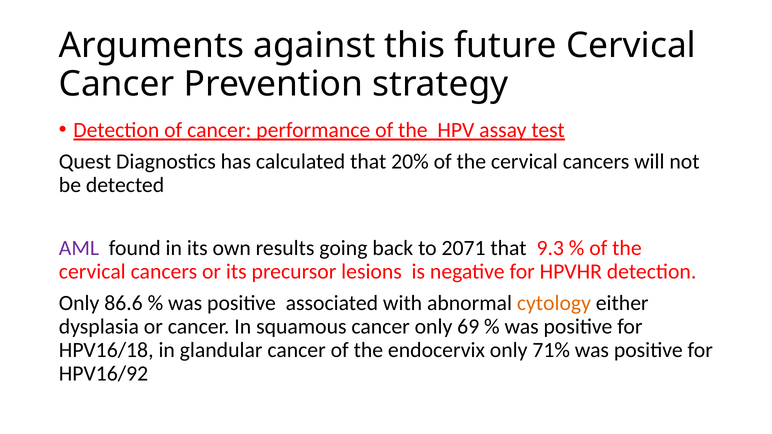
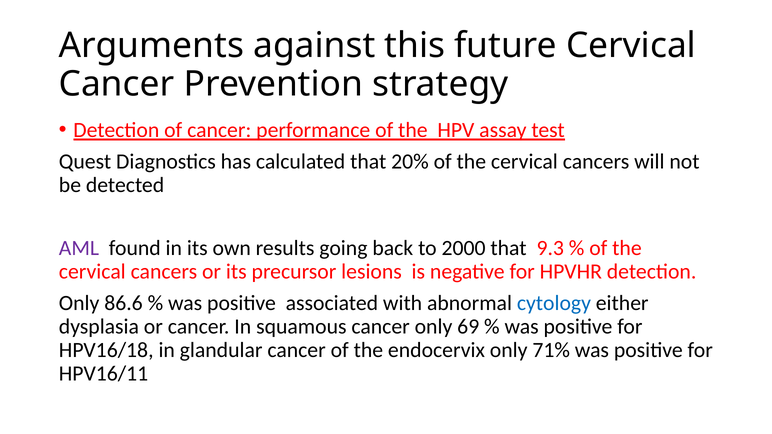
2071: 2071 -> 2000
cytology colour: orange -> blue
HPV16/92: HPV16/92 -> HPV16/11
